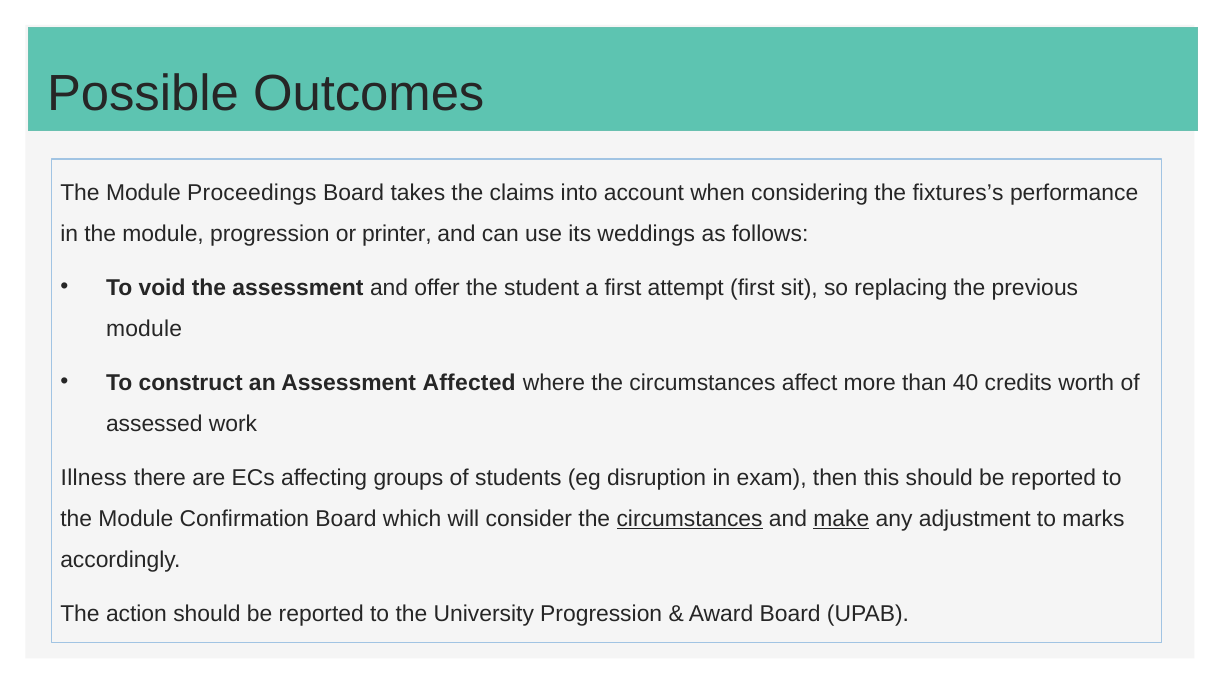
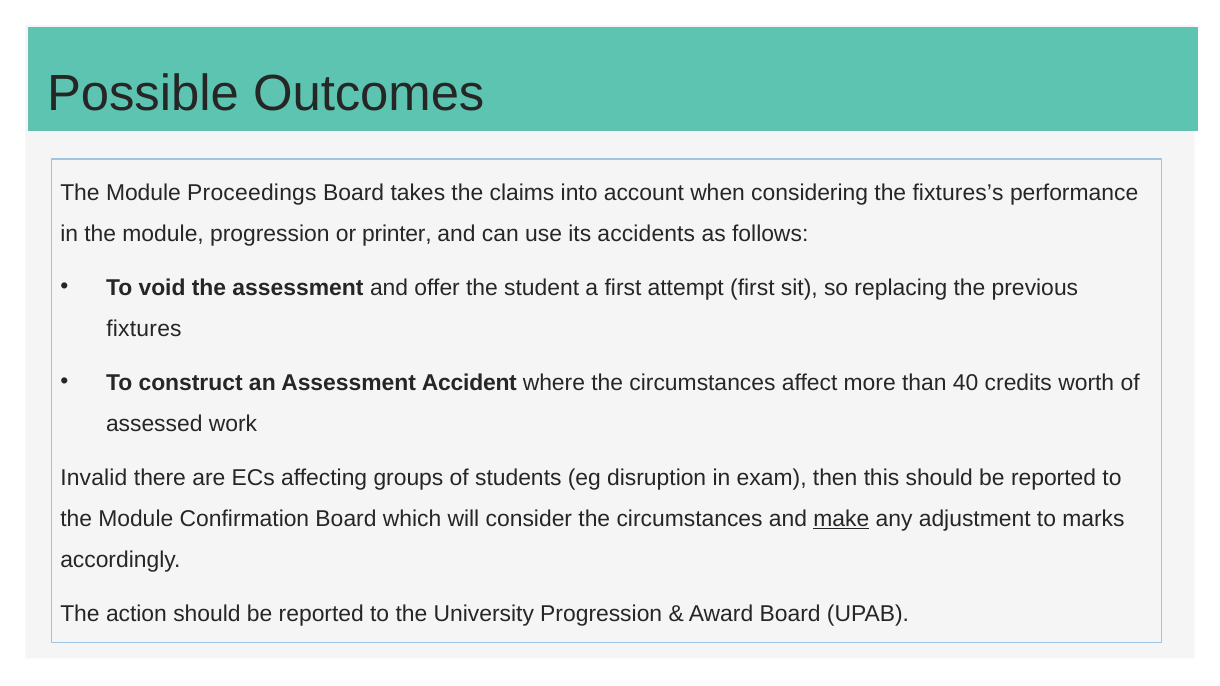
weddings: weddings -> accidents
module at (144, 329): module -> fixtures
Affected: Affected -> Accident
Illness: Illness -> Invalid
circumstances at (690, 519) underline: present -> none
